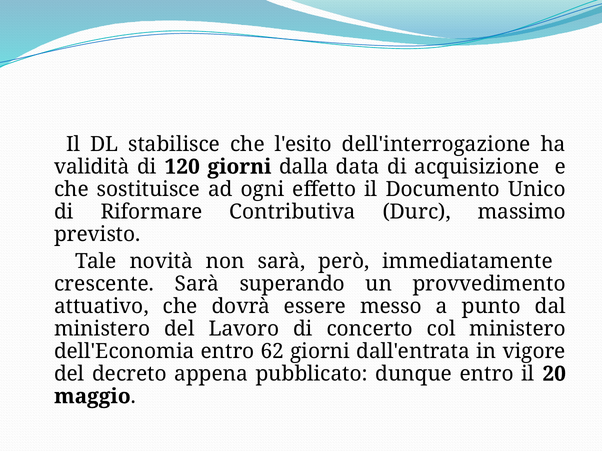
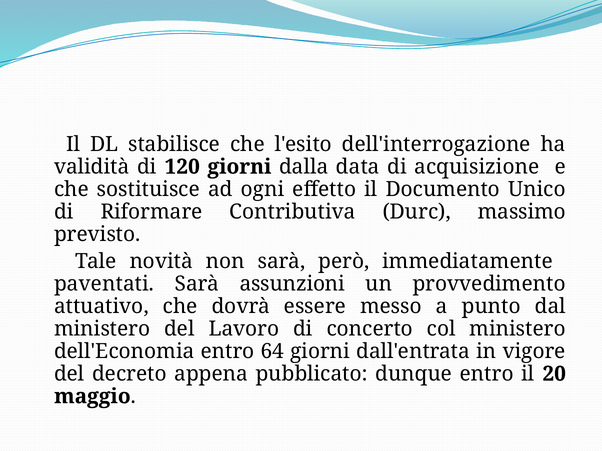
crescente: crescente -> paventati
superando: superando -> assunzioni
62: 62 -> 64
